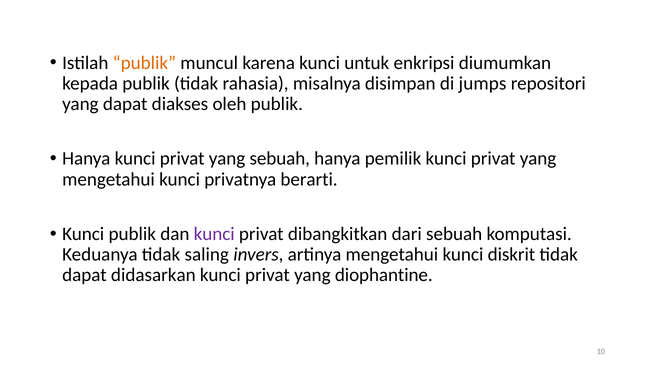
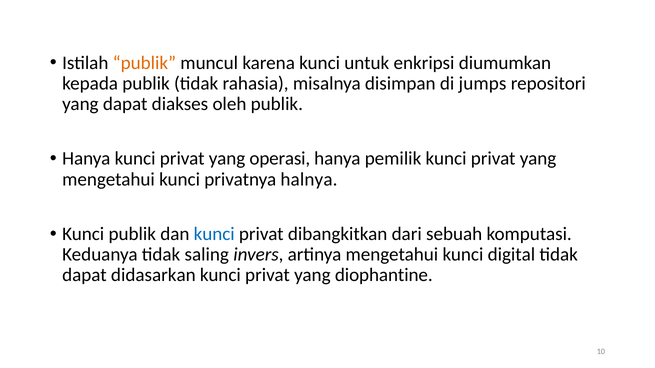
yang sebuah: sebuah -> operasi
berarti: berarti -> halnya
kunci at (214, 234) colour: purple -> blue
diskrit: diskrit -> digital
